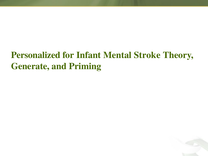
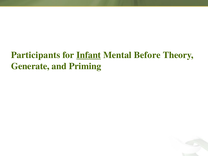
Personalized: Personalized -> Participants
Infant underline: none -> present
Stroke: Stroke -> Before
